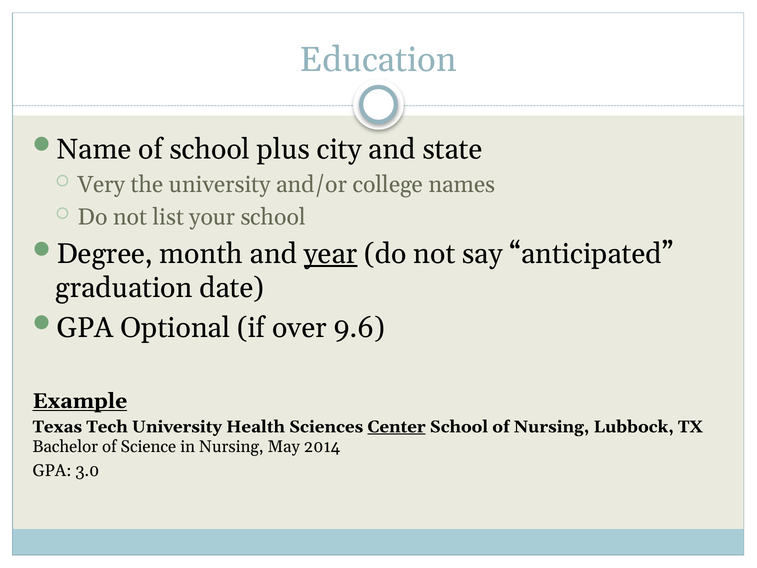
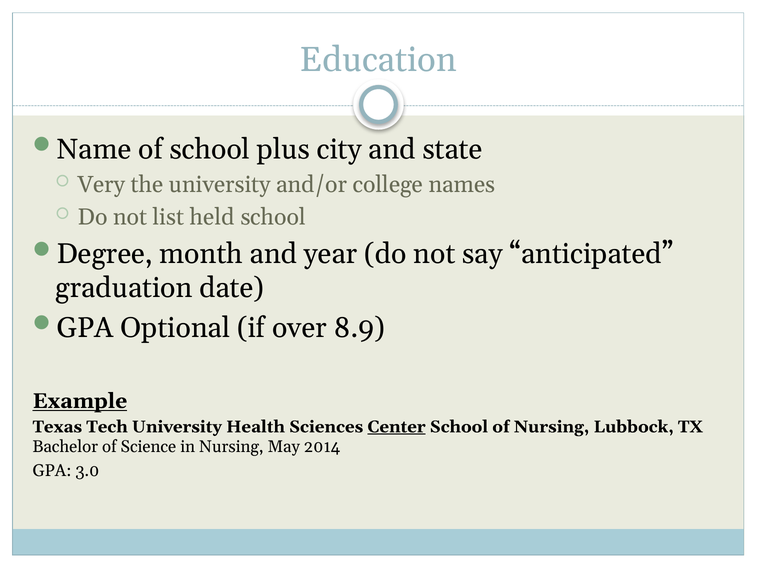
your: your -> held
year underline: present -> none
9.6: 9.6 -> 8.9
